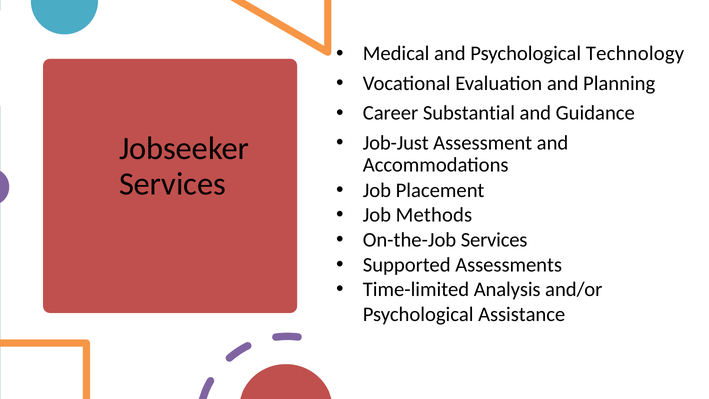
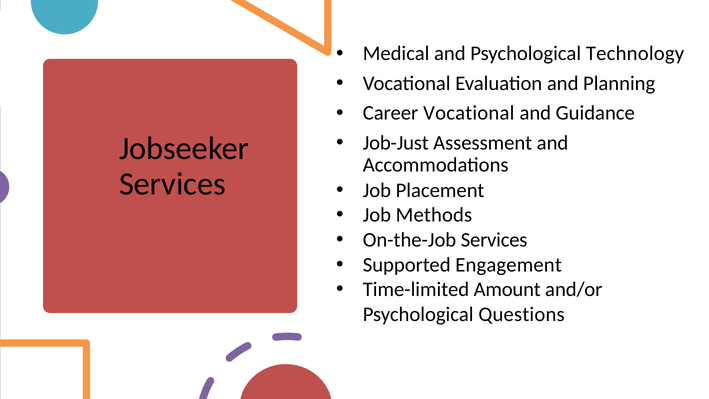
Career Substantial: Substantial -> Vocational
Assessments: Assessments -> Engagement
Analysis: Analysis -> Amount
Assistance: Assistance -> Questions
